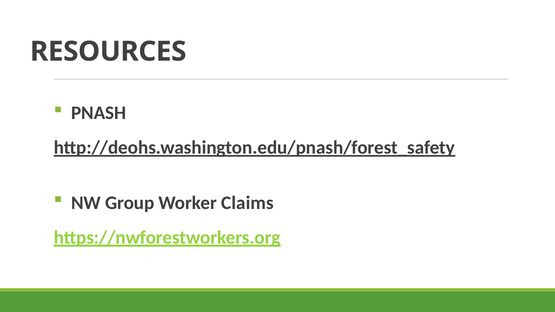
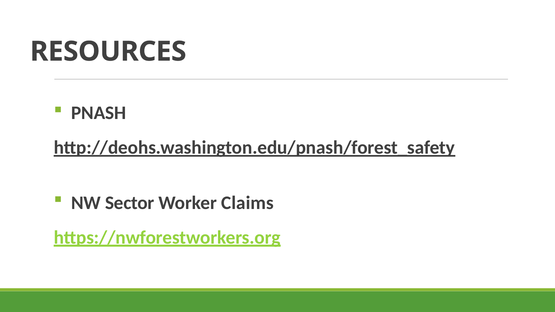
Group: Group -> Sector
